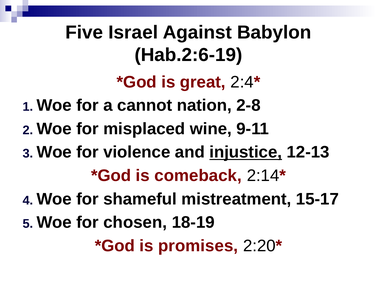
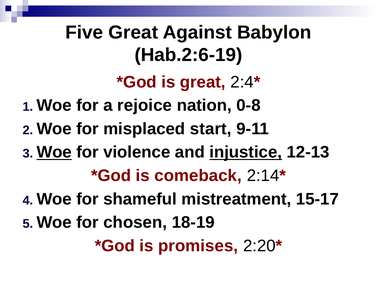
Five Israel: Israel -> Great
cannot: cannot -> rejoice
2-8: 2-8 -> 0-8
wine: wine -> start
Woe at (54, 153) underline: none -> present
